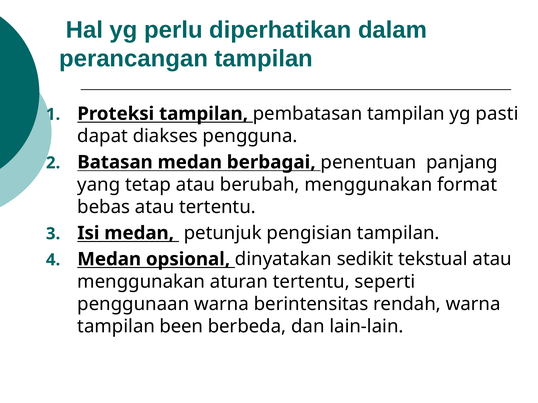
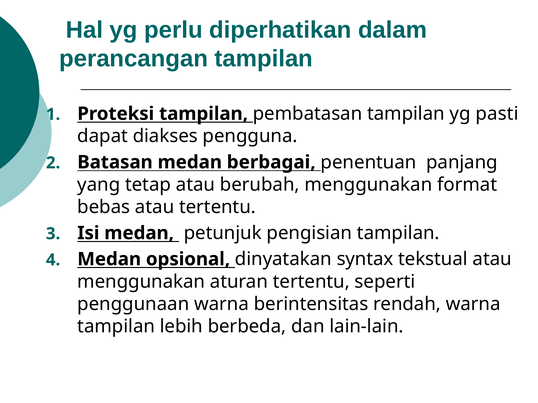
sedikit: sedikit -> syntax
been: been -> lebih
